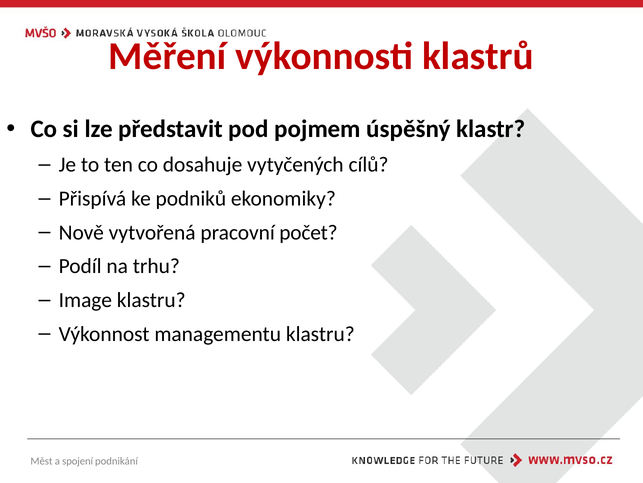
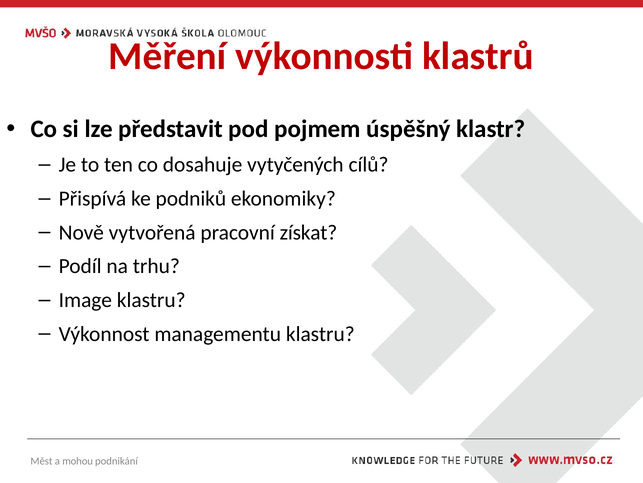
počet: počet -> získat
spojení: spojení -> mohou
